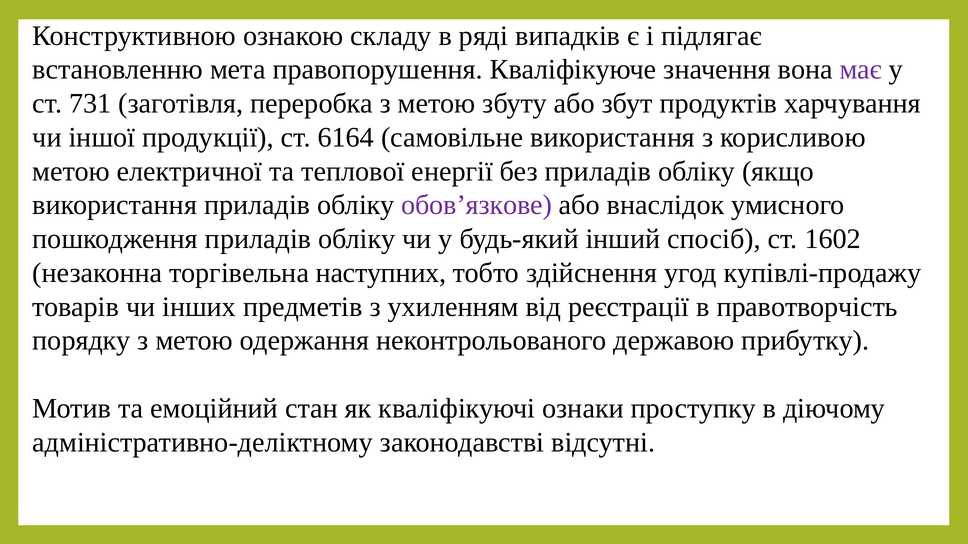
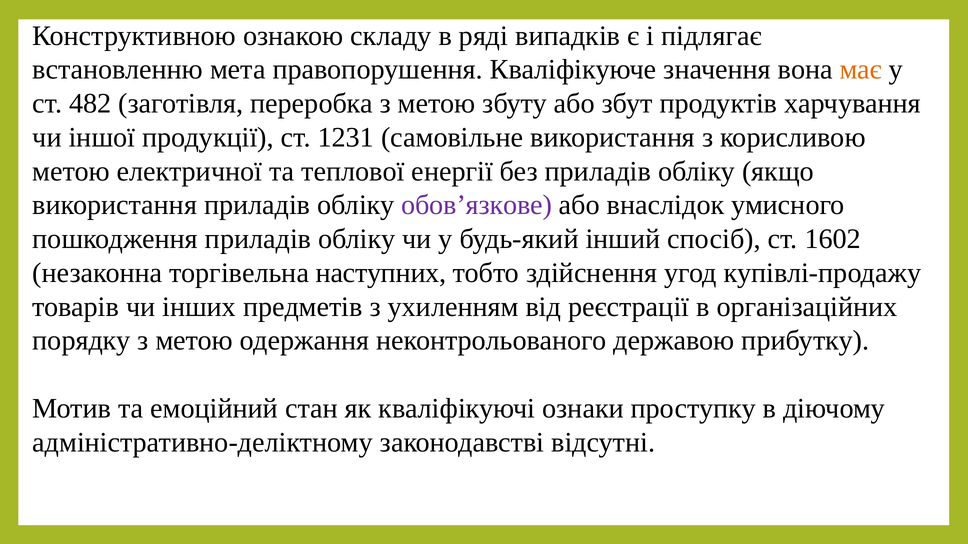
має colour: purple -> orange
731: 731 -> 482
6164: 6164 -> 1231
правотворчість: правотворчість -> організаційних
